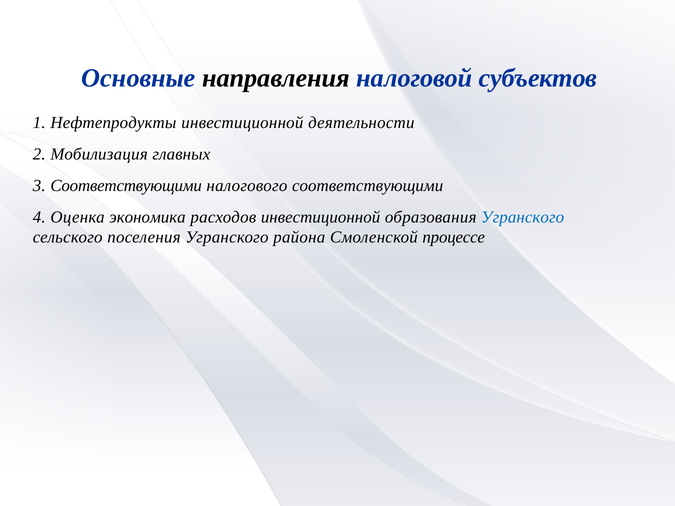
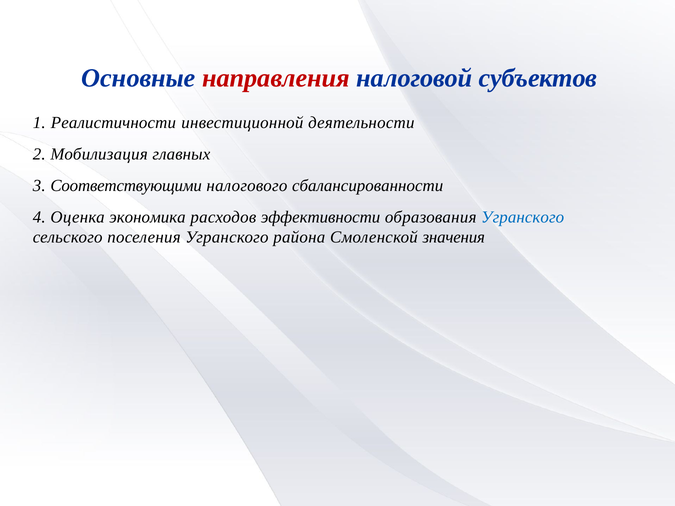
направления colour: black -> red
Нефтепродукты: Нефтепродукты -> Реалистичности
налогового соответствующими: соответствующими -> сбалансированности
расходов инвестиционной: инвестиционной -> эффективности
процессе: процессе -> значения
